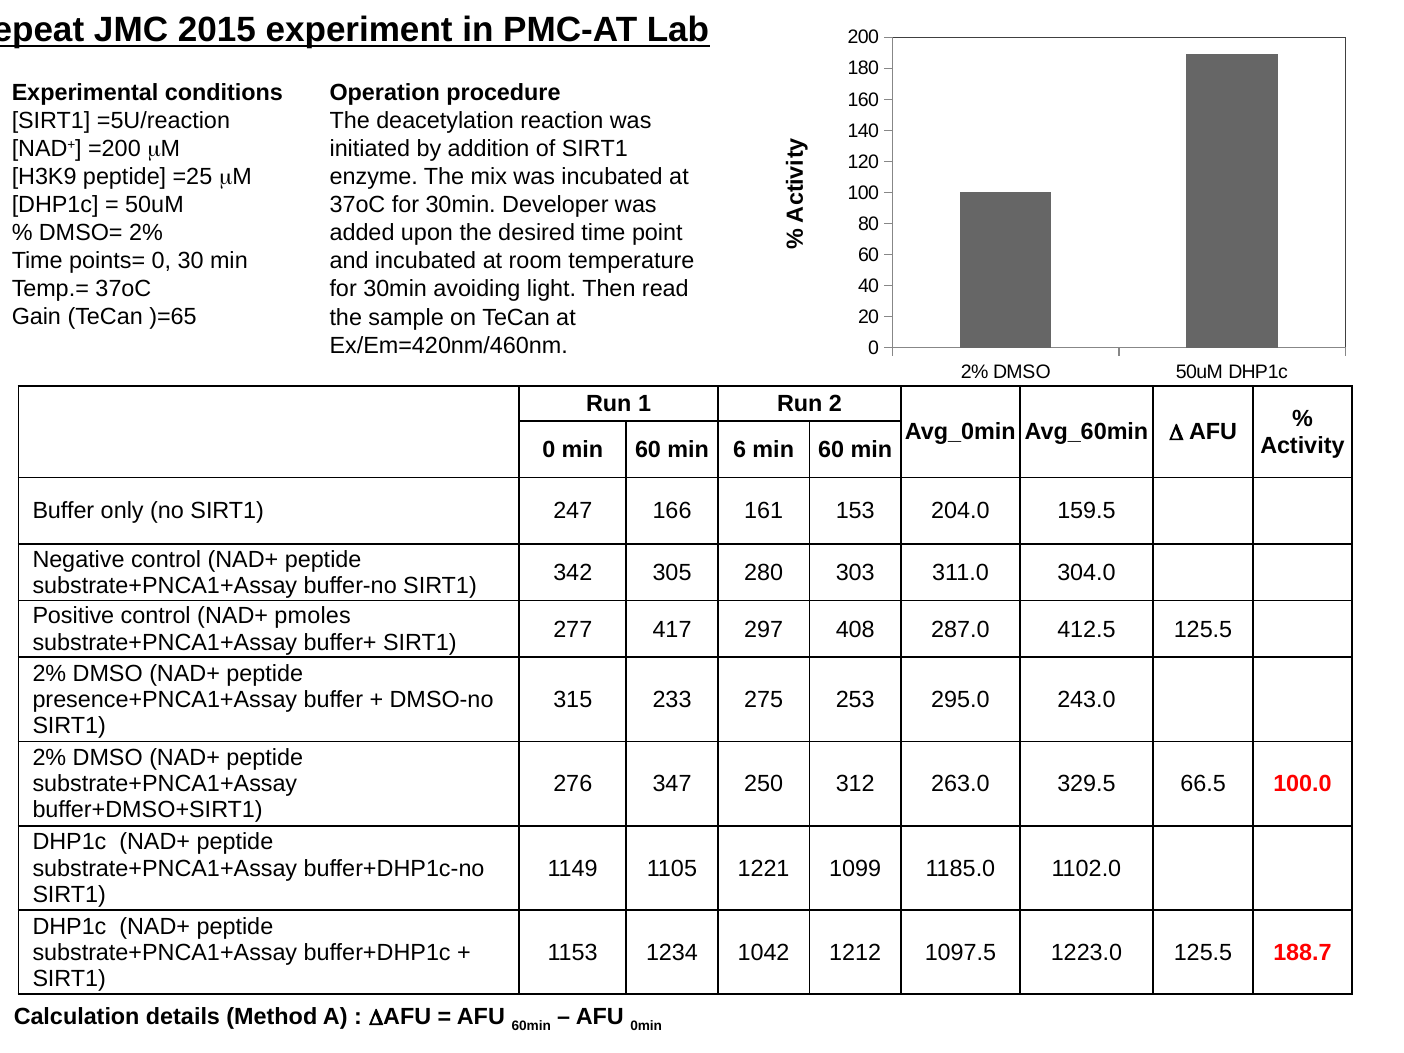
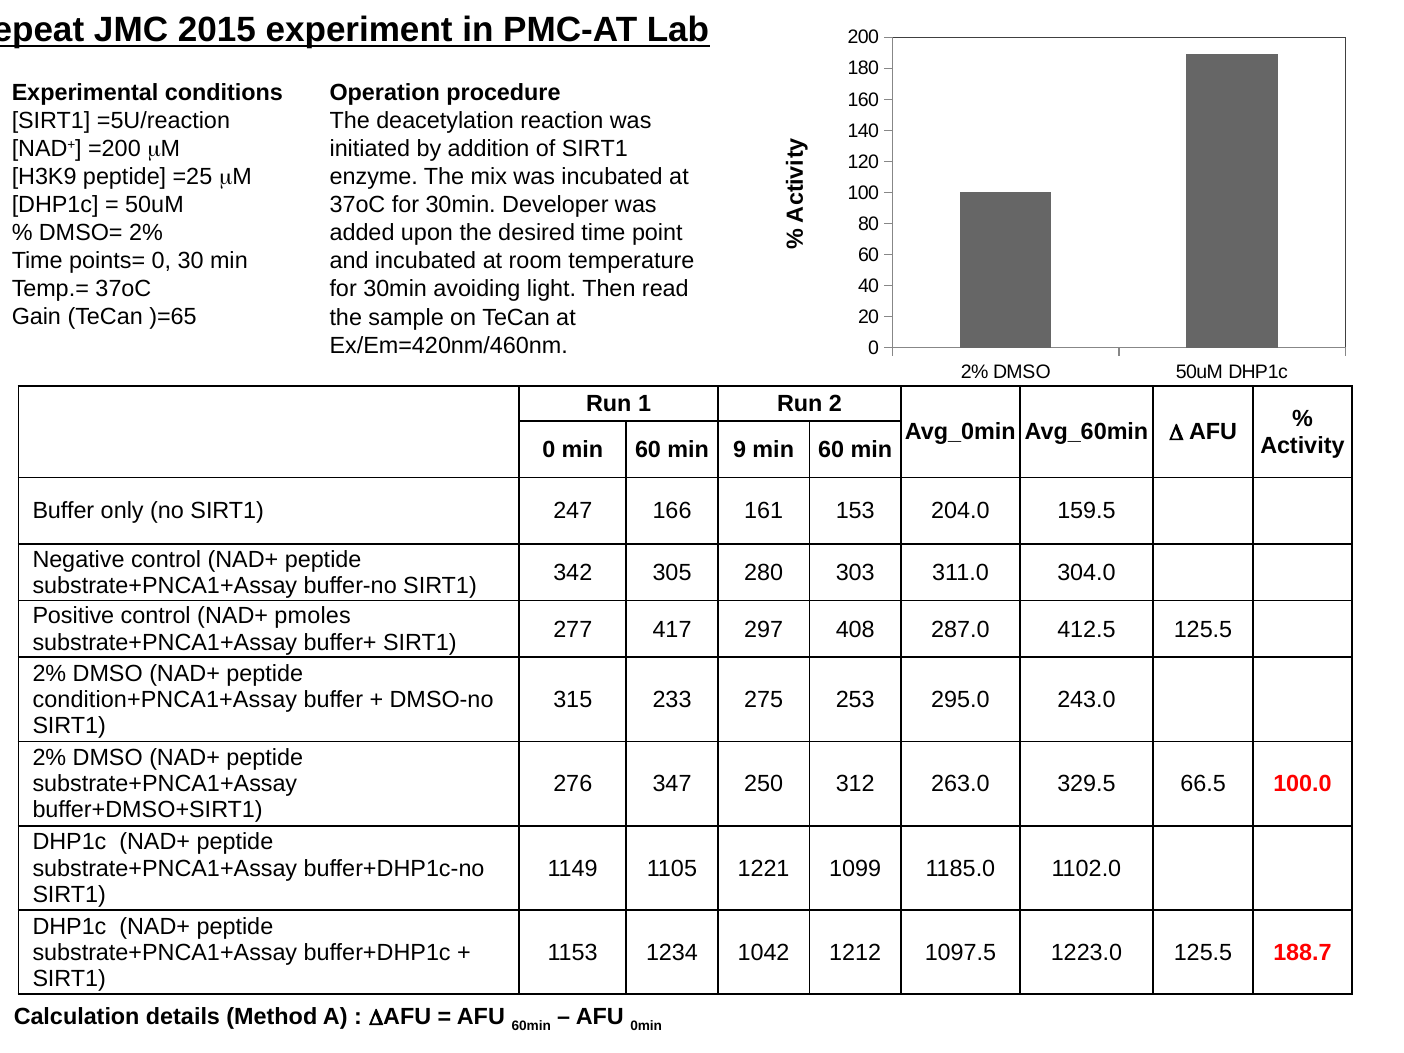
6: 6 -> 9
presence+PNCA1+Assay: presence+PNCA1+Assay -> condition+PNCA1+Assay
